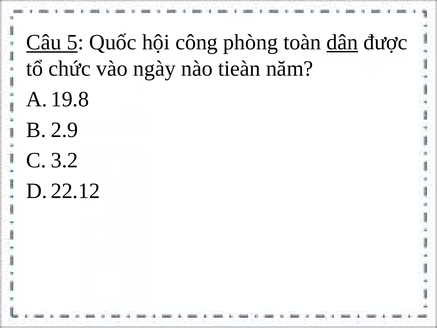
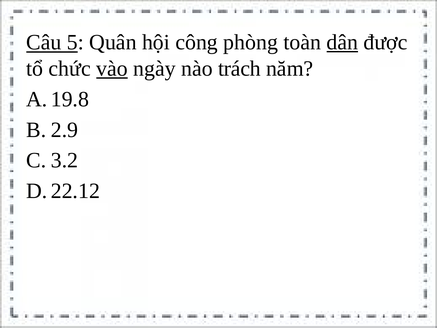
Quốc: Quốc -> Quân
vào underline: none -> present
tieàn: tieàn -> trách
